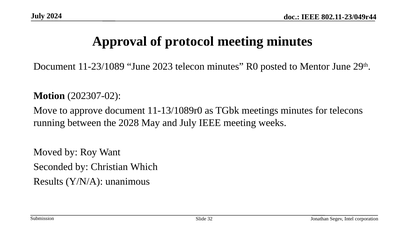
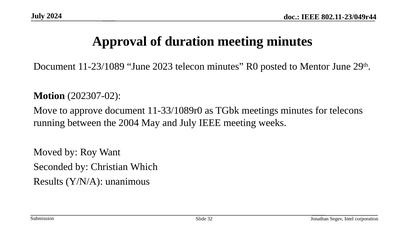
protocol: protocol -> duration
11-13/1089r0: 11-13/1089r0 -> 11-33/1089r0
2028: 2028 -> 2004
